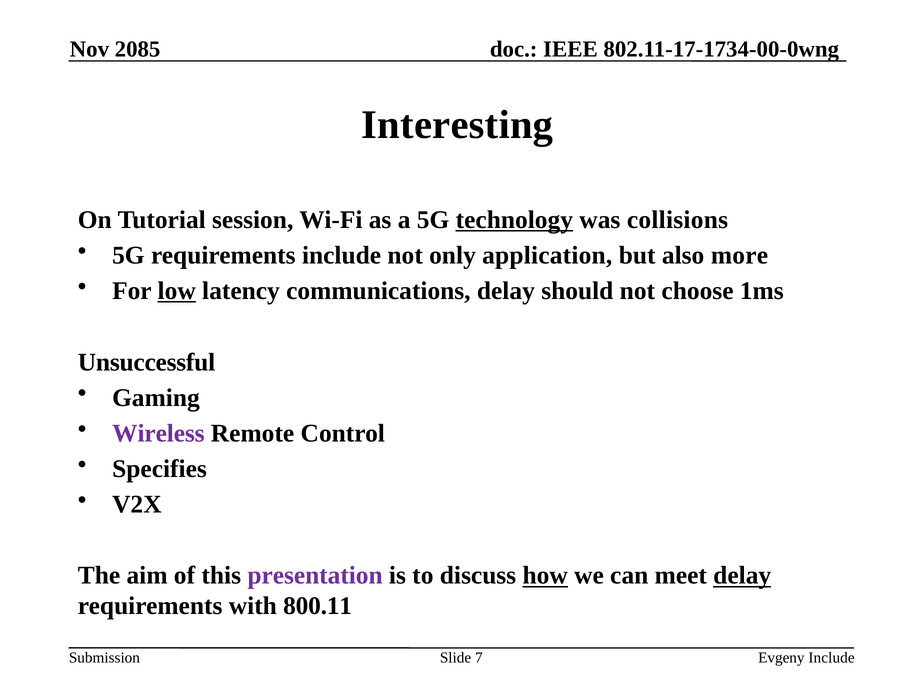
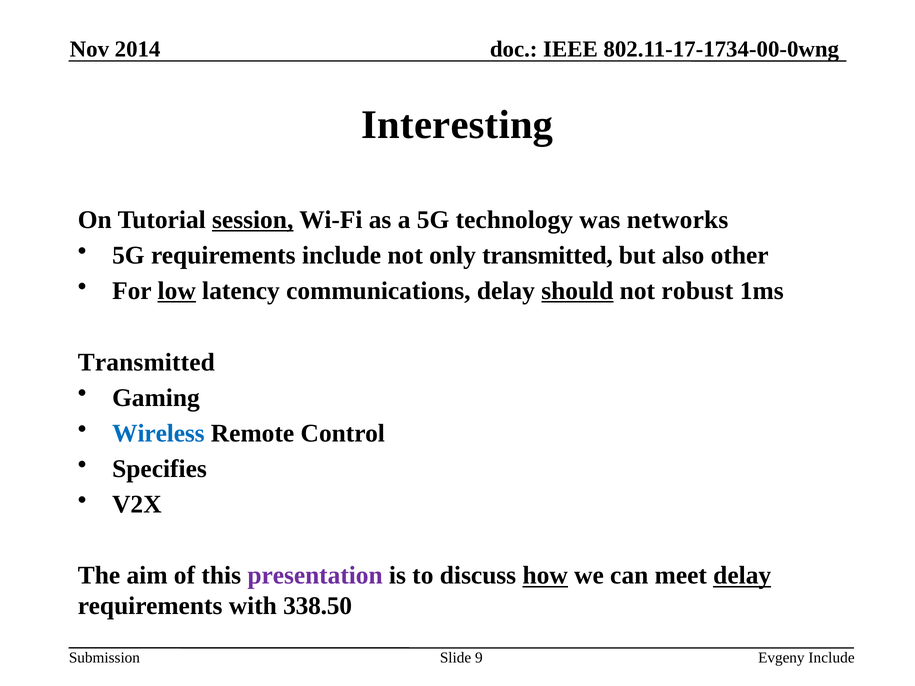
2085: 2085 -> 2014
session underline: none -> present
technology underline: present -> none
collisions: collisions -> networks
only application: application -> transmitted
more: more -> other
should underline: none -> present
choose: choose -> robust
Unsuccessful at (147, 362): Unsuccessful -> Transmitted
Wireless colour: purple -> blue
800.11: 800.11 -> 338.50
7: 7 -> 9
